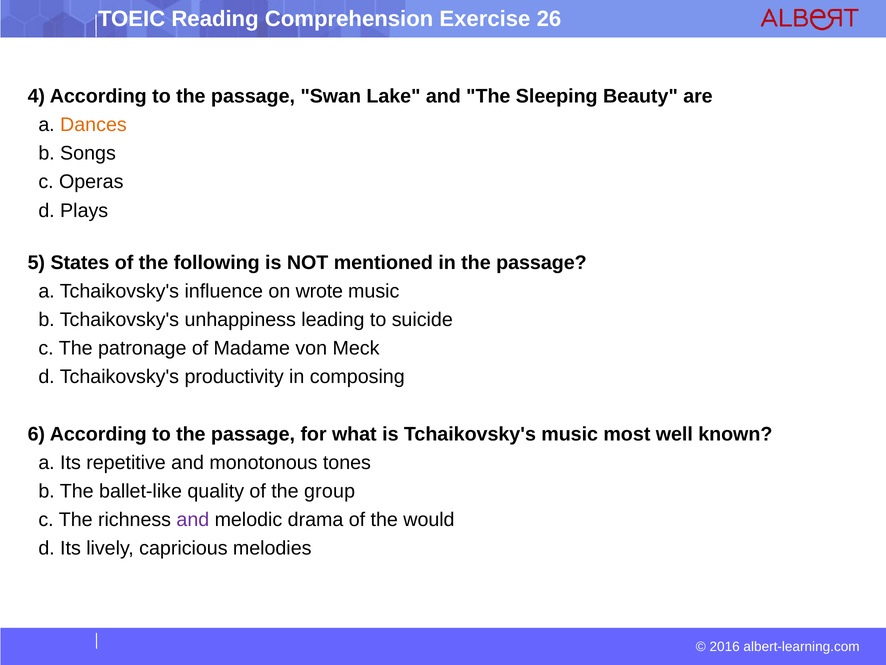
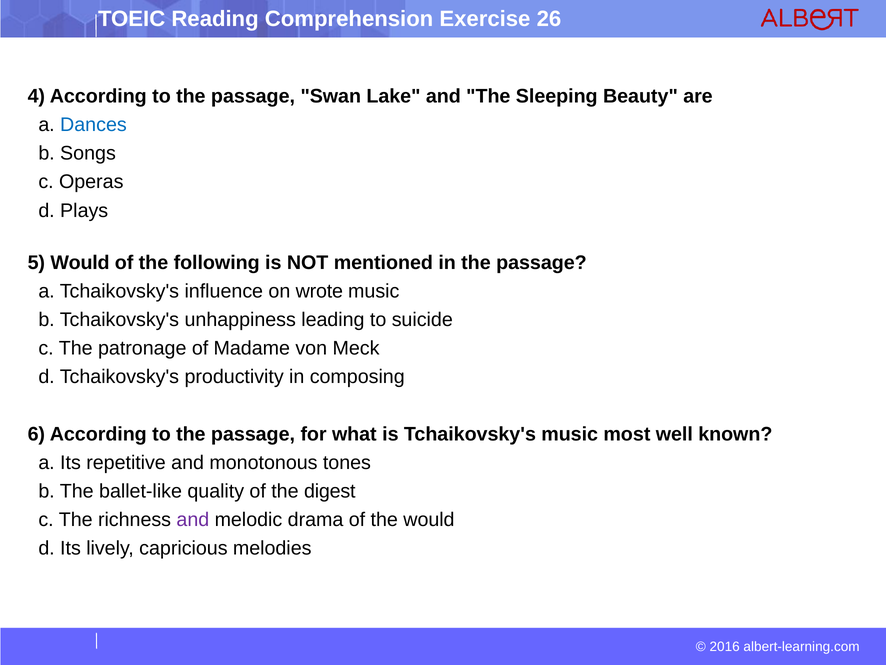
Dances colour: orange -> blue
5 States: States -> Would
group: group -> digest
